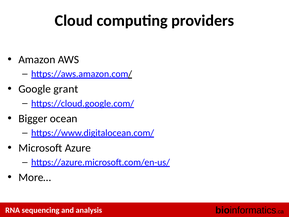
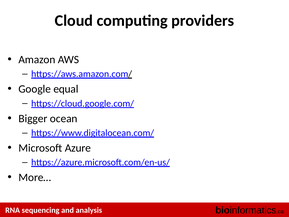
grant: grant -> equal
